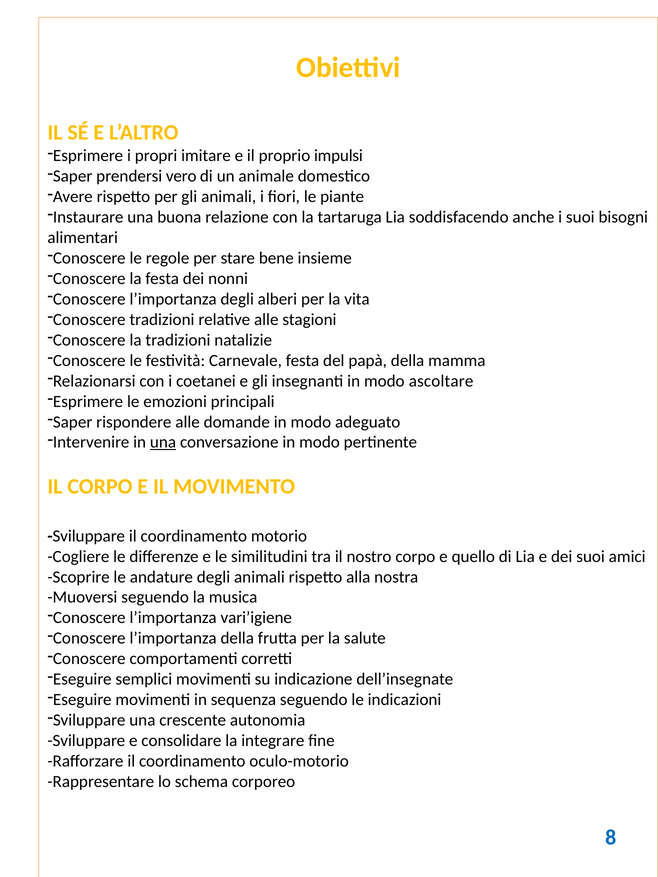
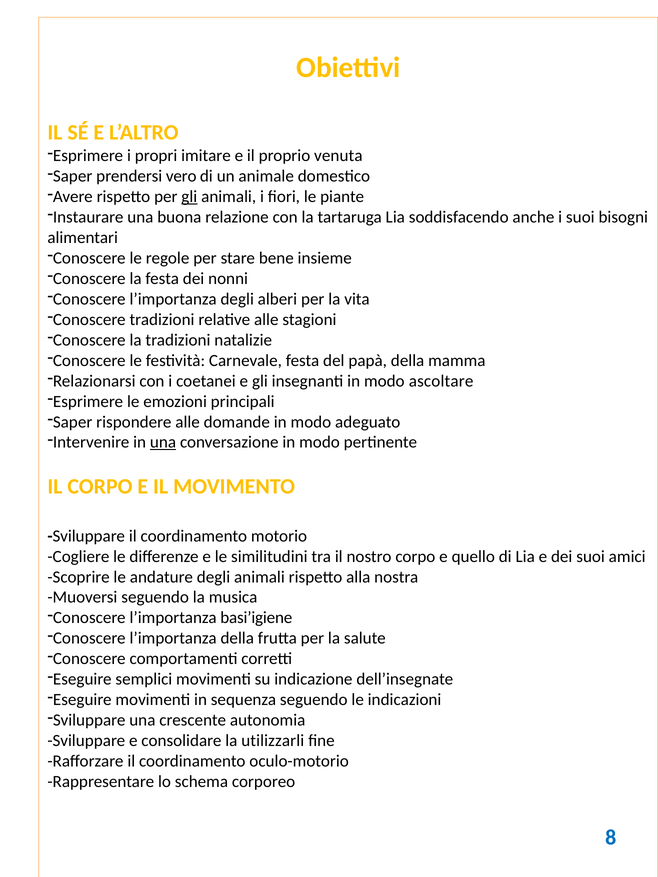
impulsi: impulsi -> venuta
gli at (189, 197) underline: none -> present
vari’igiene: vari’igiene -> basi’igiene
integrare: integrare -> utilizzarli
